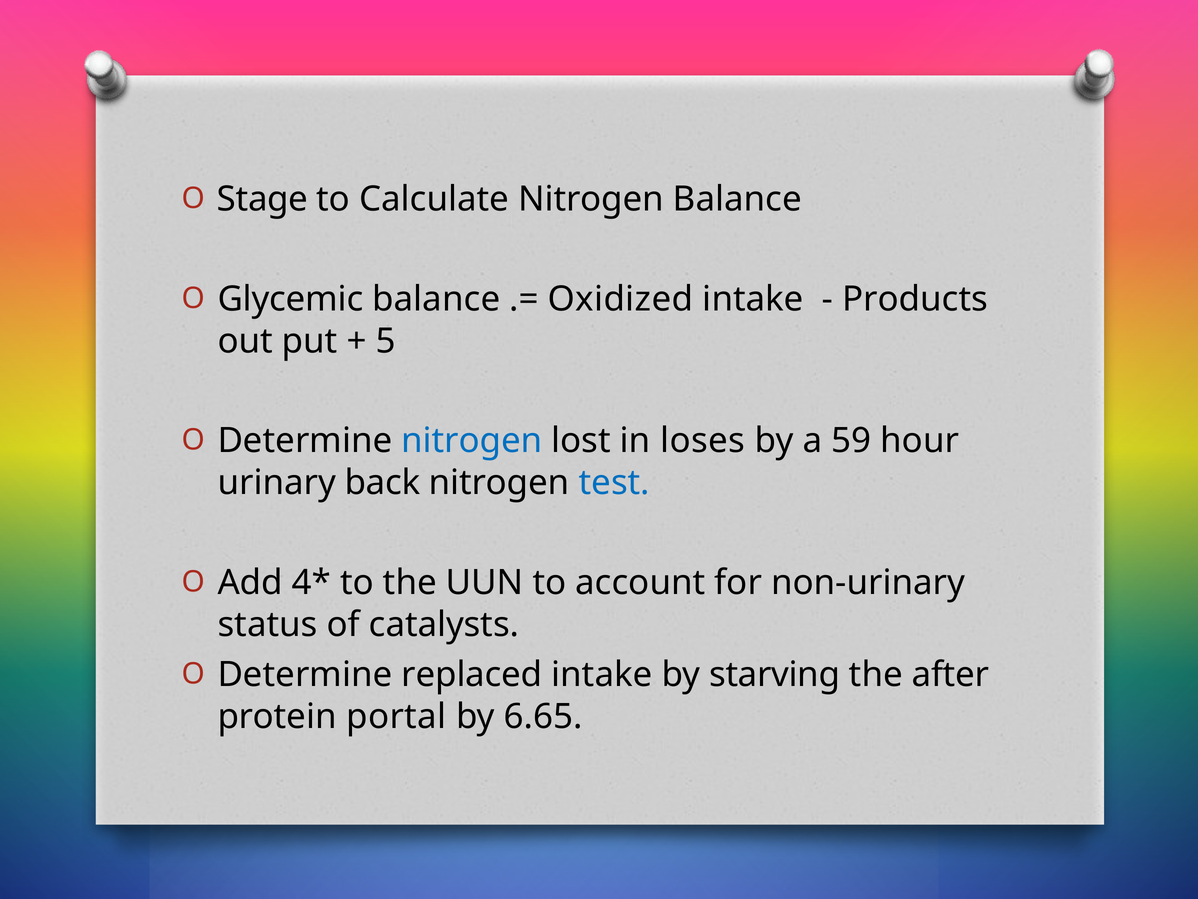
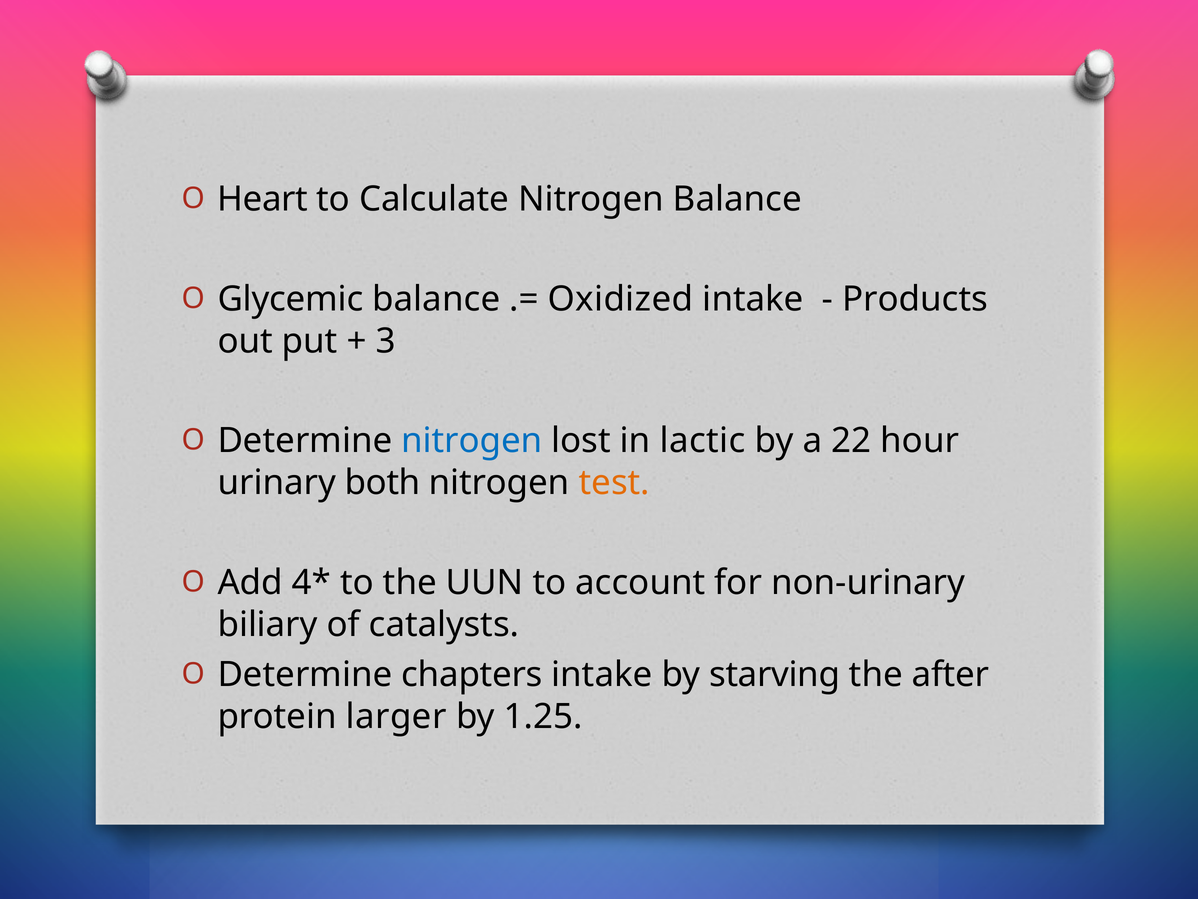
Stage: Stage -> Heart
5: 5 -> 3
loses: loses -> lactic
59: 59 -> 22
back: back -> both
test colour: blue -> orange
status: status -> biliary
replaced: replaced -> chapters
portal: portal -> larger
6.65: 6.65 -> 1.25
